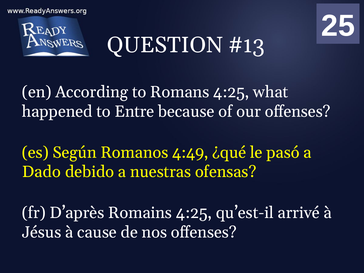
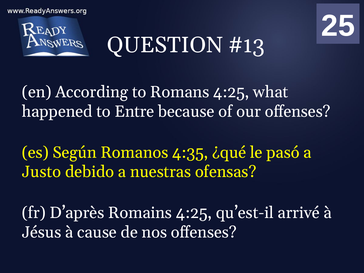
4:49: 4:49 -> 4:35
Dado: Dado -> Justo
